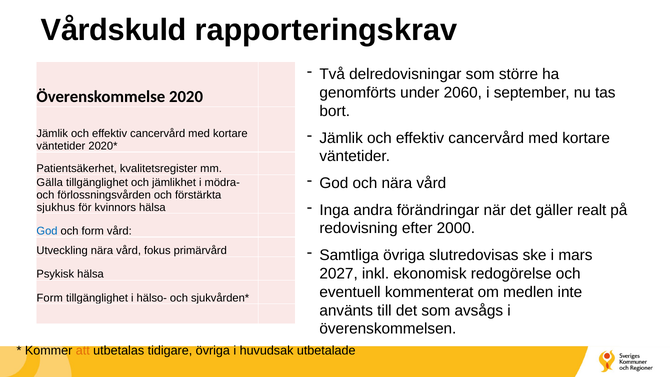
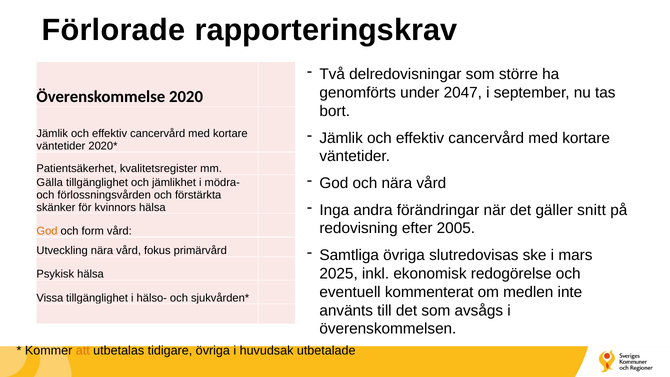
Vårdskuld: Vårdskuld -> Förlorade
2060: 2060 -> 2047
realt: realt -> snitt
sjukhus: sjukhus -> skänker
2000: 2000 -> 2005
God at (47, 231) colour: blue -> orange
2027: 2027 -> 2025
Form at (50, 298): Form -> Vissa
